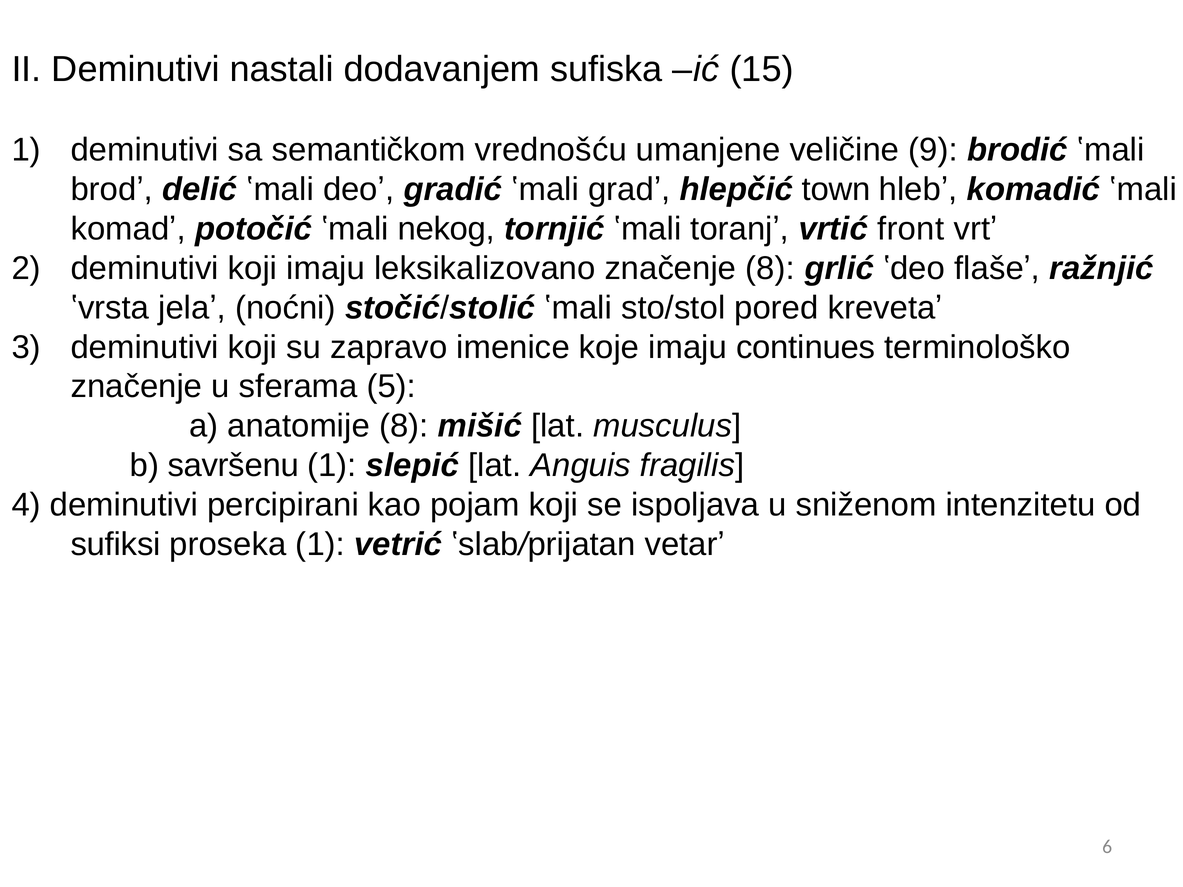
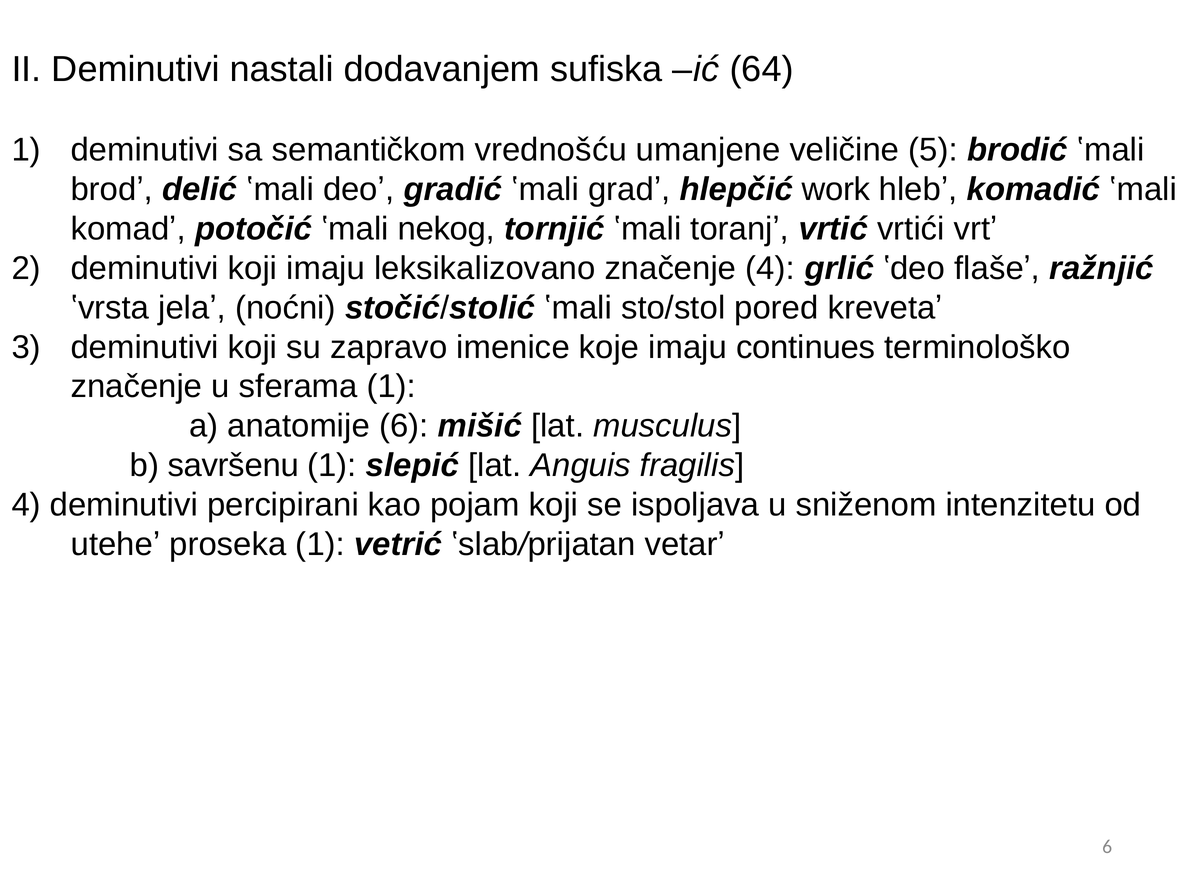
15: 15 -> 64
9: 9 -> 5
town: town -> work
front: front -> vrtići
značenje 8: 8 -> 4
sferama 5: 5 -> 1
anatomije 8: 8 -> 6
sufiksi: sufiksi -> uteheʼ
